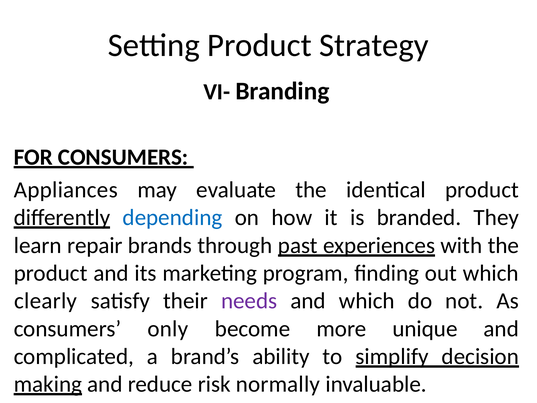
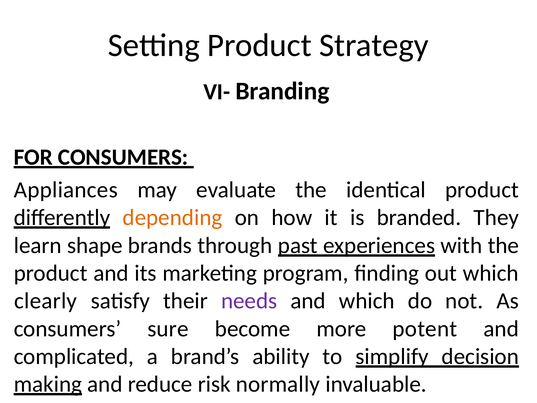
depending colour: blue -> orange
repair: repair -> shape
only: only -> sure
unique: unique -> potent
